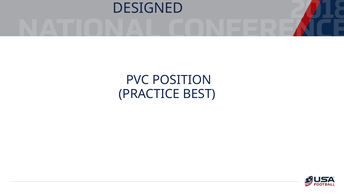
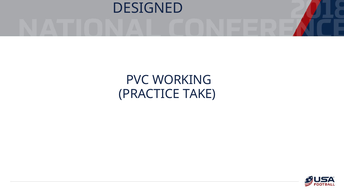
POSITION: POSITION -> WORKING
BEST: BEST -> TAKE
